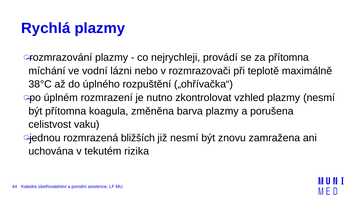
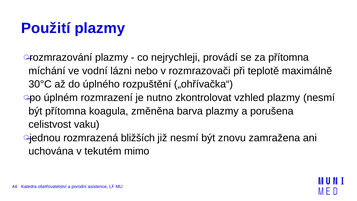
Rychlá: Rychlá -> Použití
38°C: 38°C -> 30°C
rizika: rizika -> mimo
